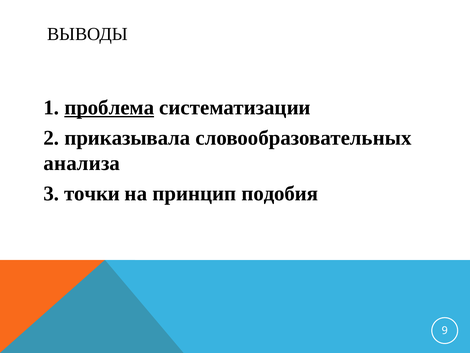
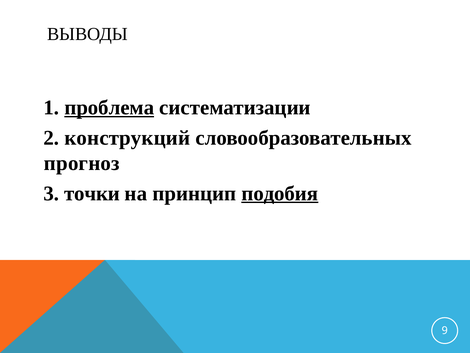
приказывала: приказывала -> конструкций
анализа: анализа -> прогноз
подобия underline: none -> present
